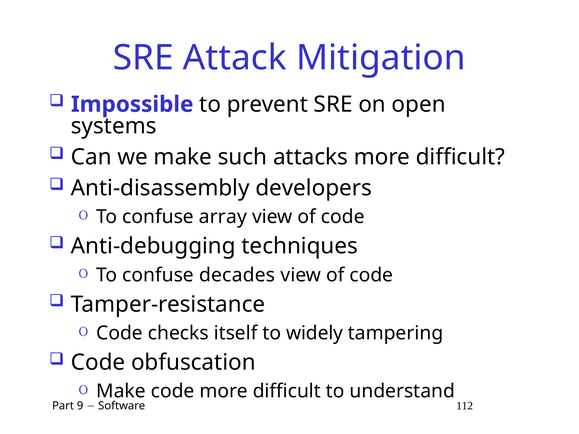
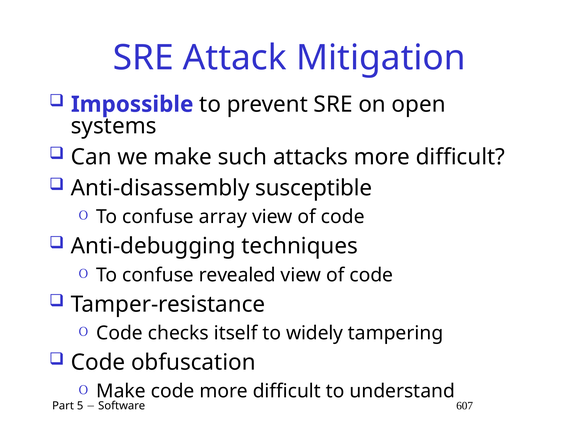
developers: developers -> susceptible
decades: decades -> revealed
9: 9 -> 5
112: 112 -> 607
